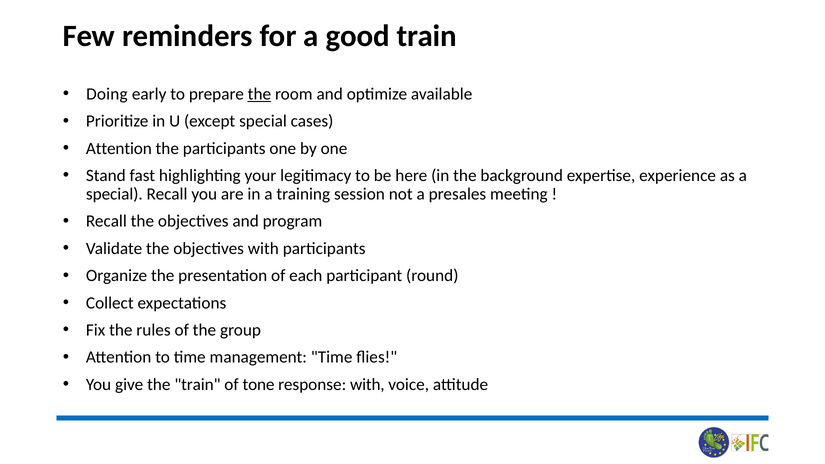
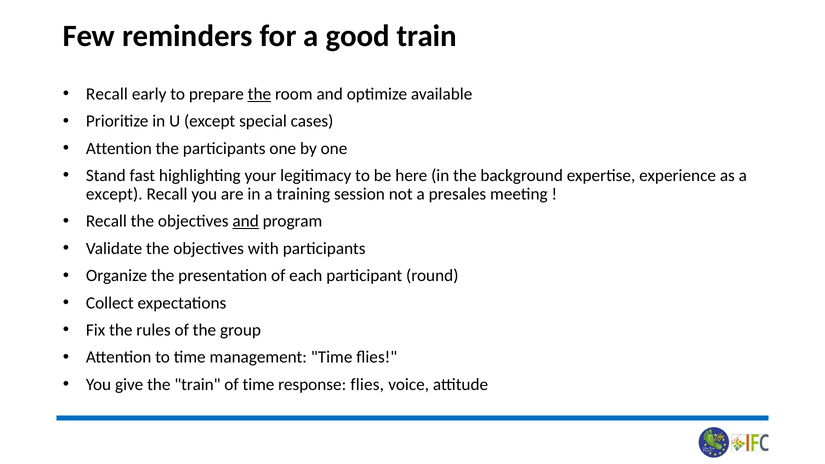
Doing at (107, 94): Doing -> Recall
special at (114, 194): special -> except
and at (246, 221) underline: none -> present
of tone: tone -> time
response with: with -> flies
